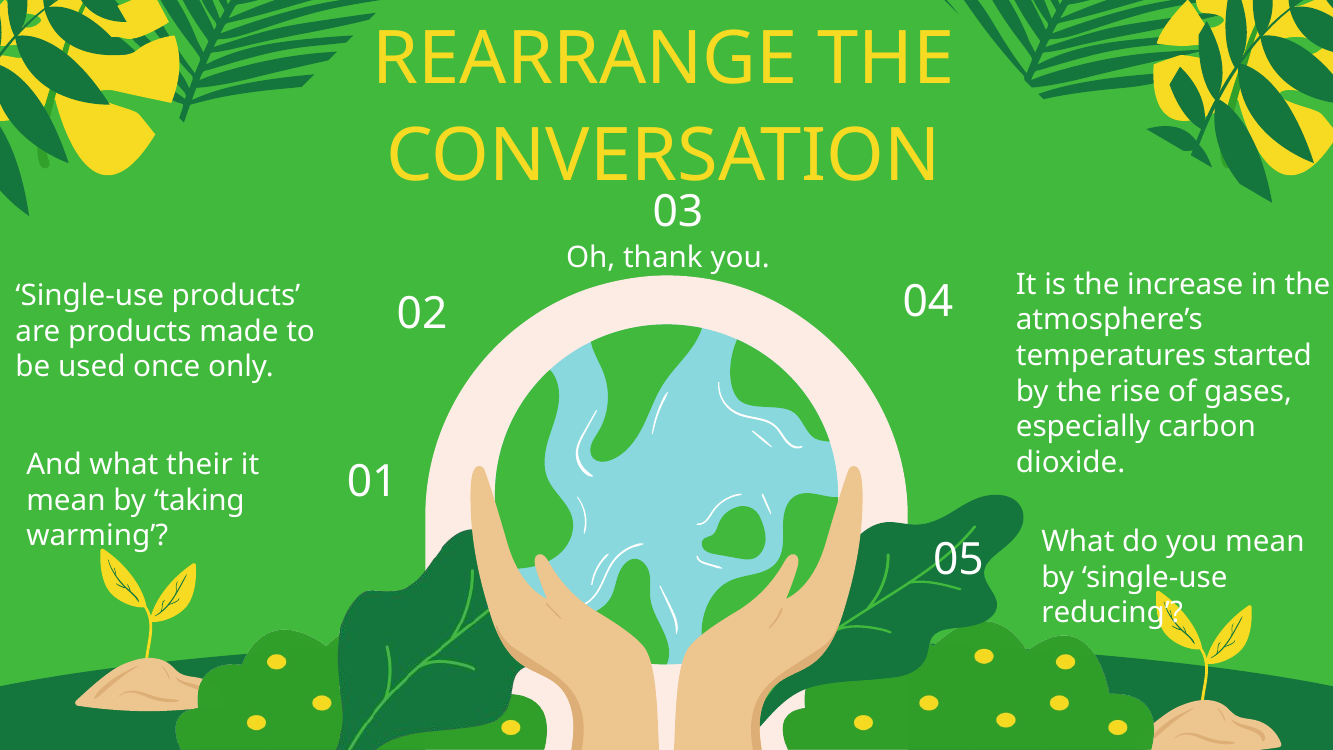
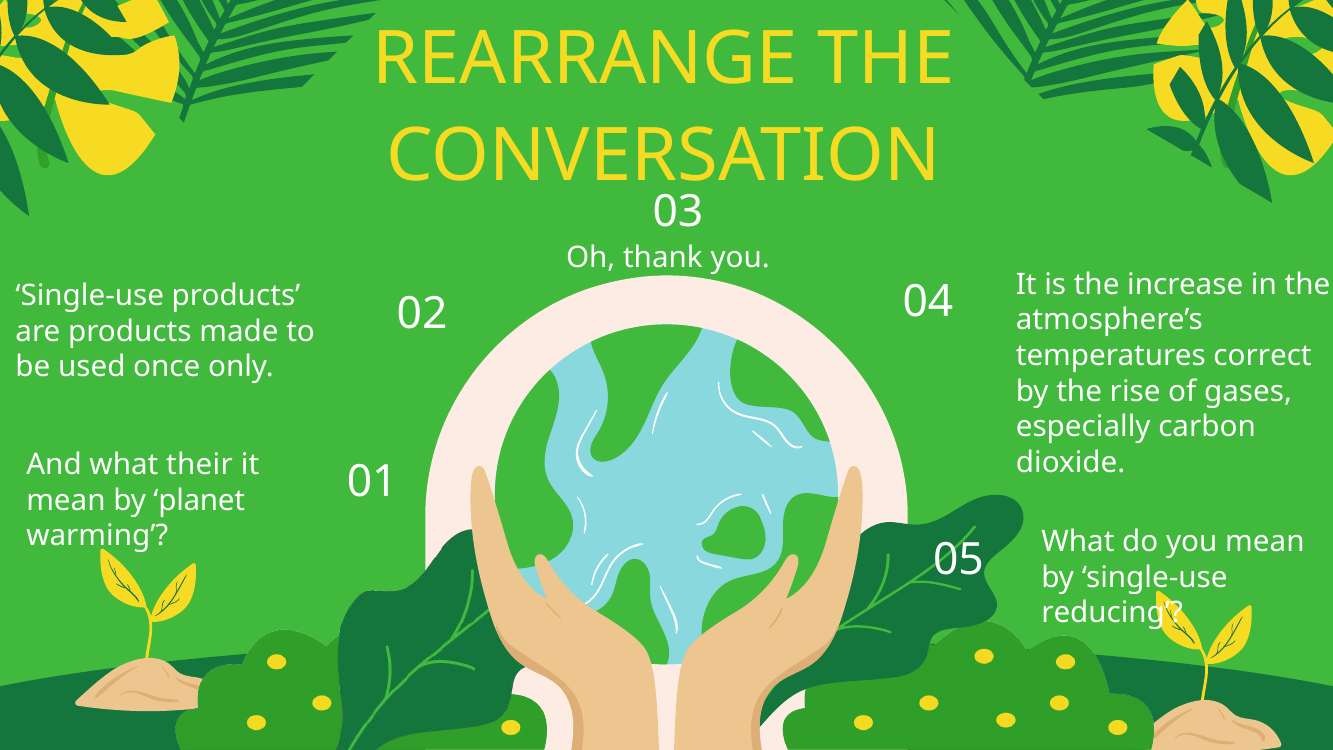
started: started -> correct
taking: taking -> planet
